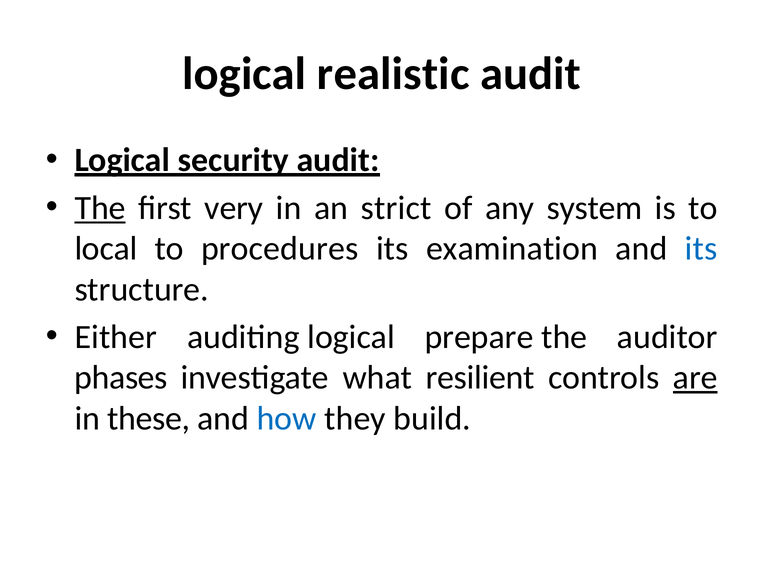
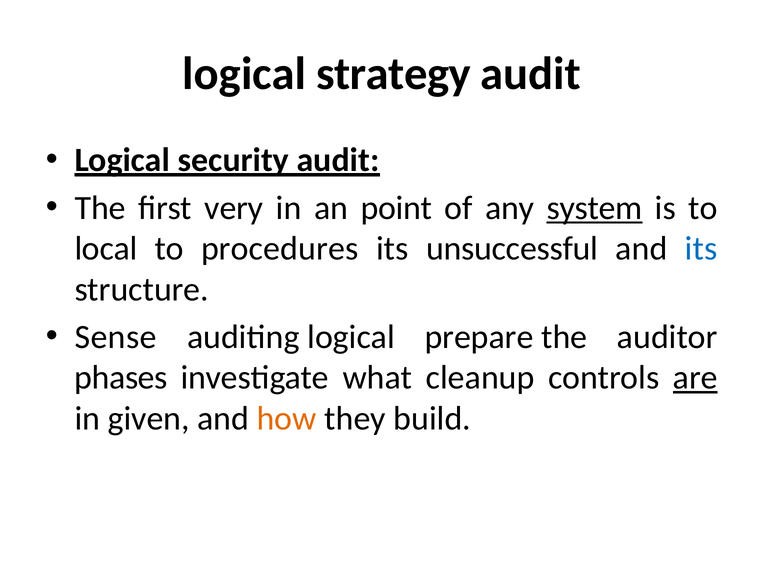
realistic: realistic -> strategy
The at (100, 208) underline: present -> none
strict: strict -> point
system underline: none -> present
examination: examination -> unsuccessful
Either: Either -> Sense
resilient: resilient -> cleanup
these: these -> given
how colour: blue -> orange
